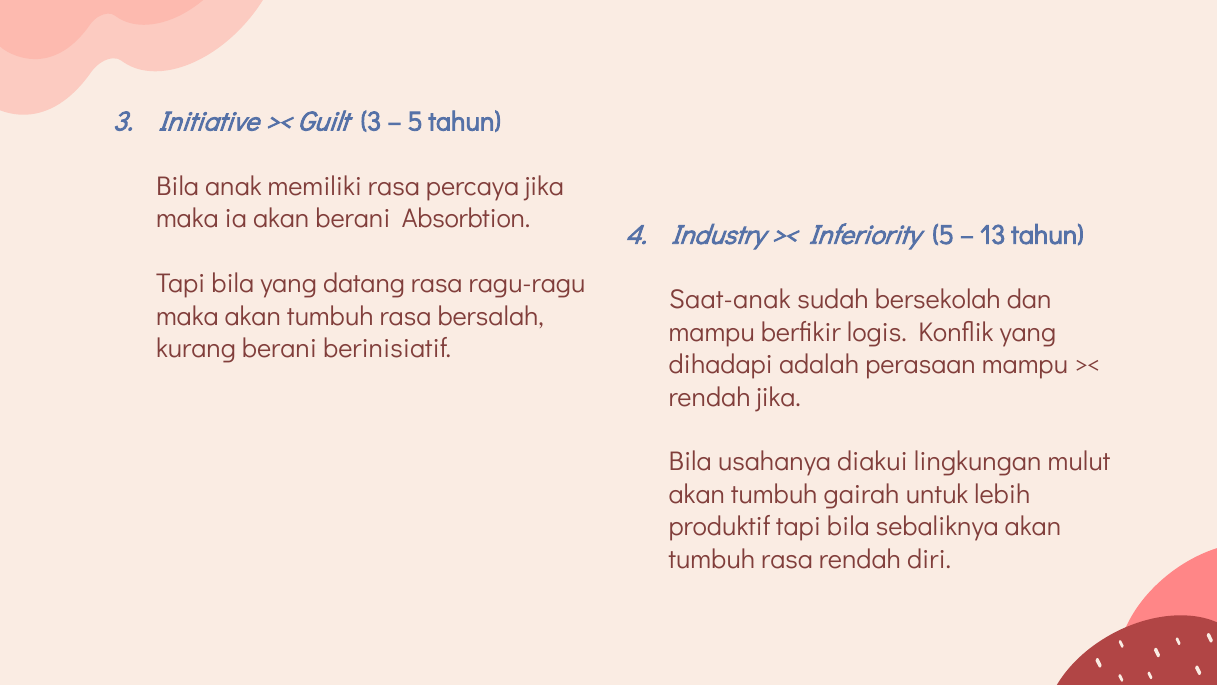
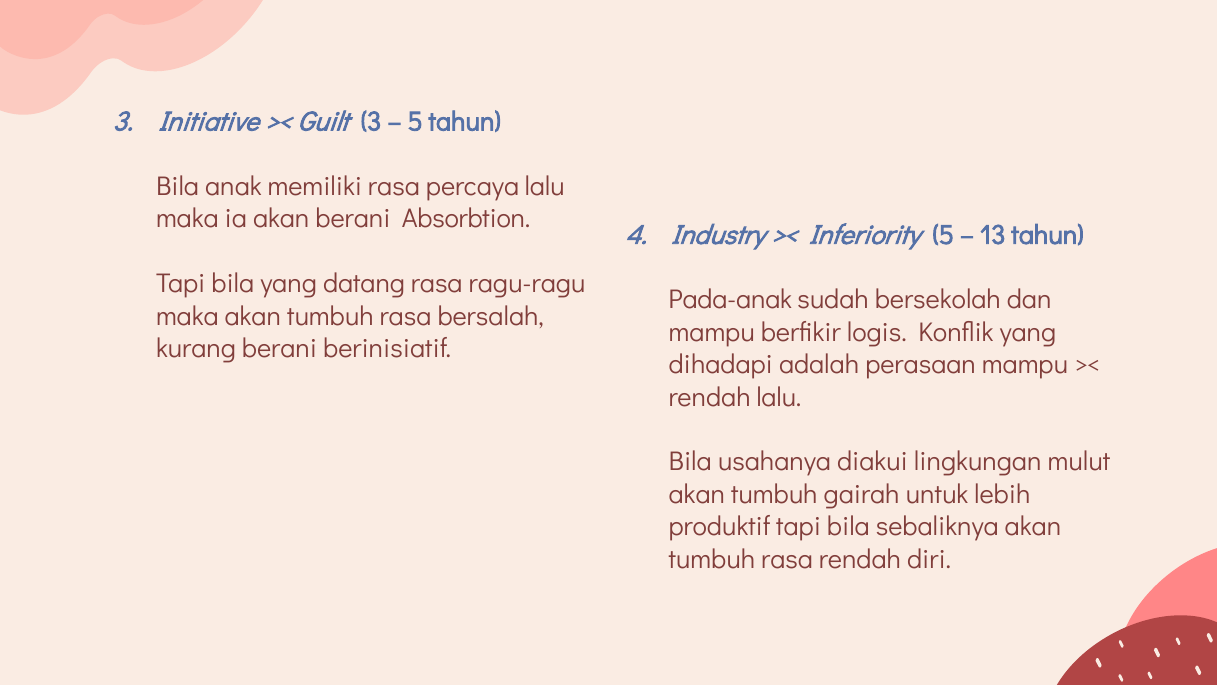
percaya jika: jika -> lalu
Saat-anak: Saat-anak -> Pada-anak
rendah jika: jika -> lalu
